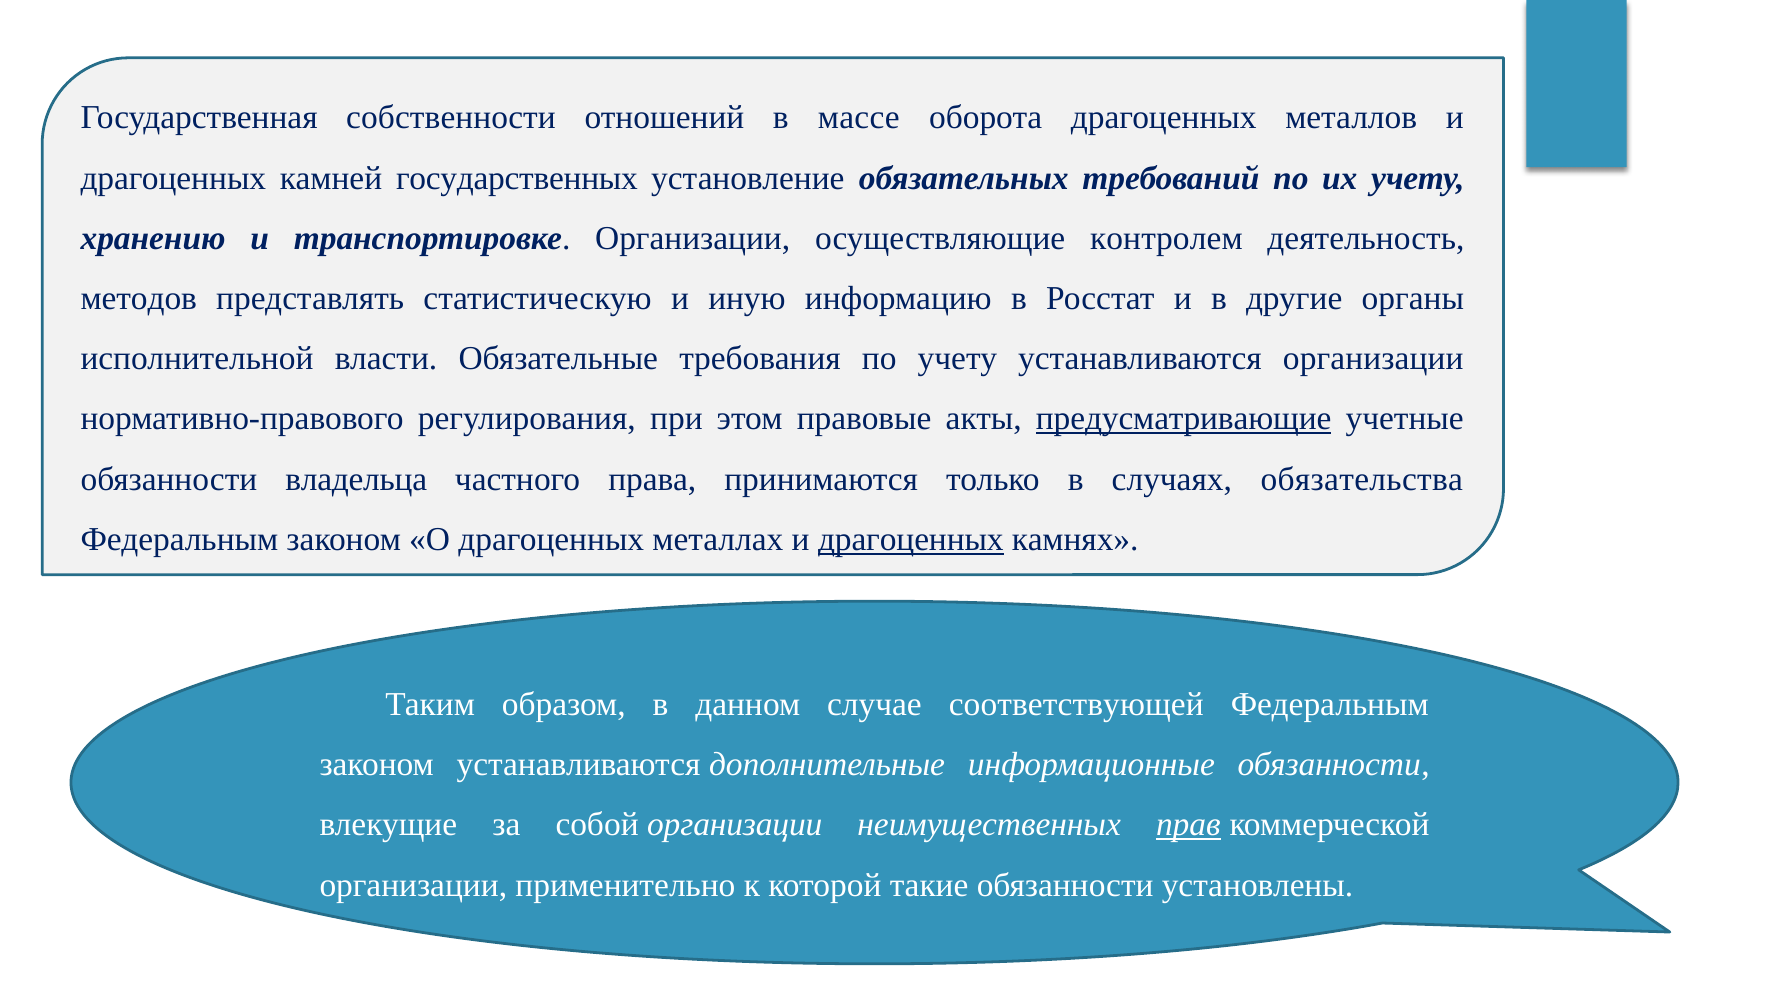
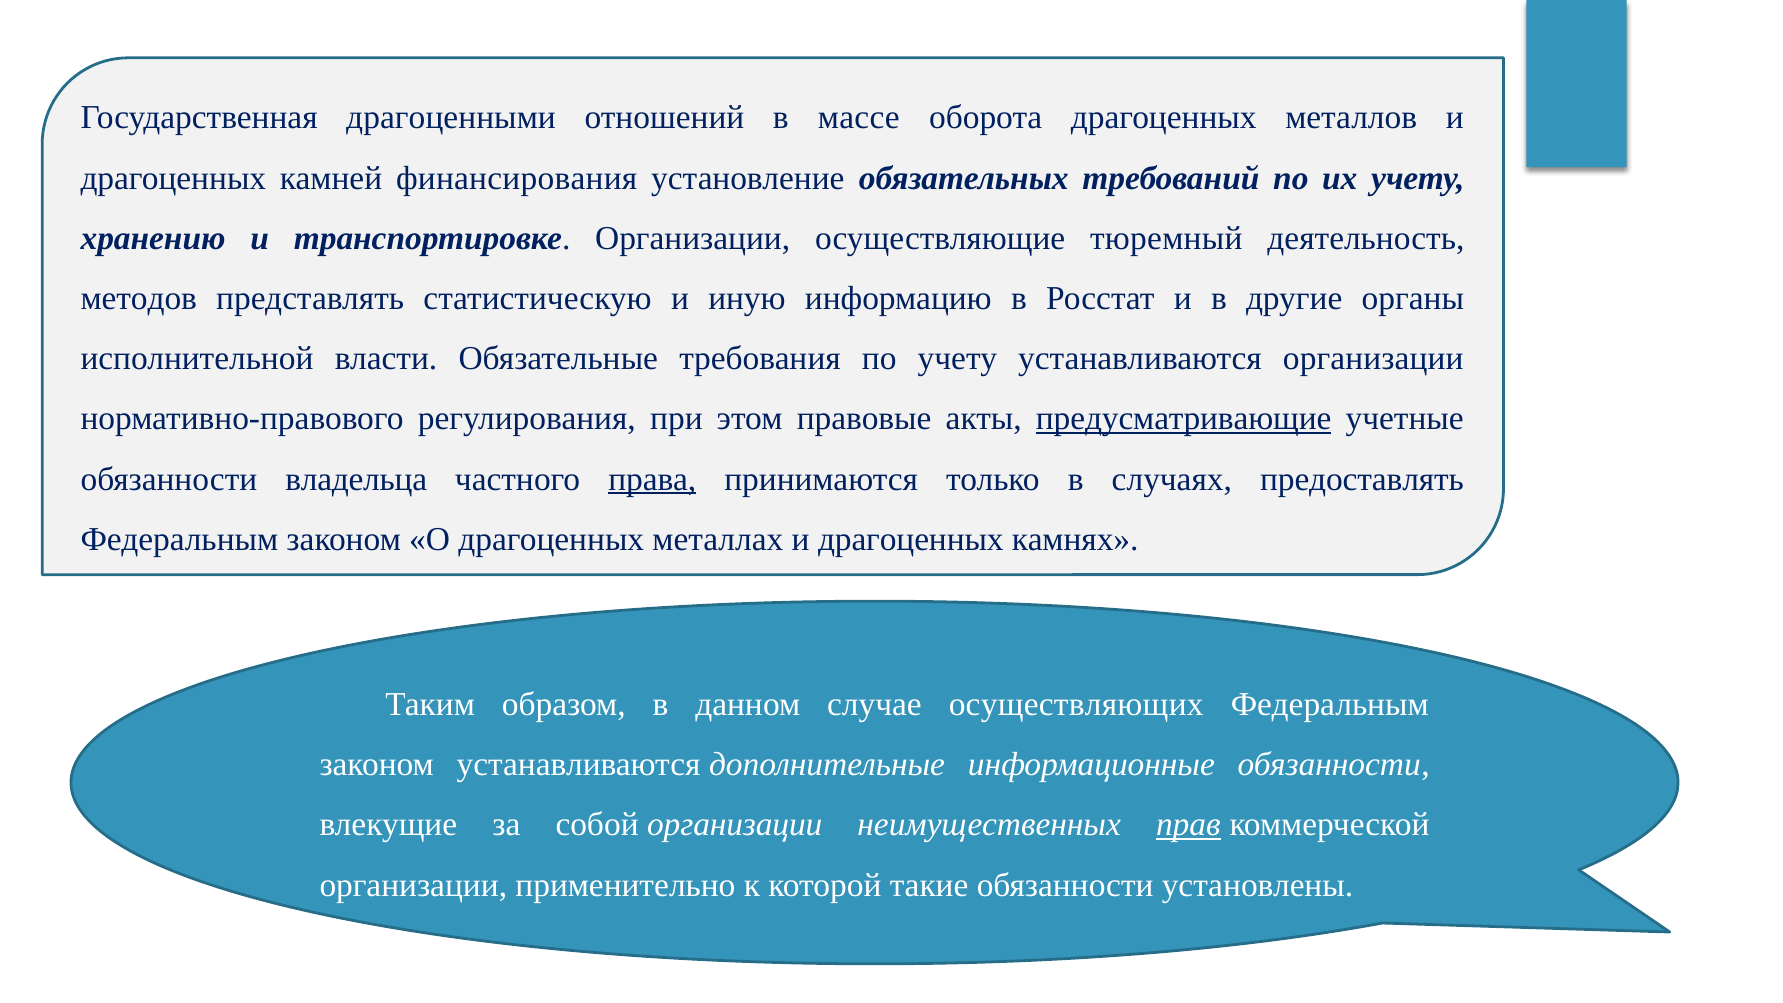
собственности: собственности -> драгоценными
государственных: государственных -> финансирования
контролем: контролем -> тюремный
права underline: none -> present
обязательства: обязательства -> предоставлять
драгоценных at (911, 539) underline: present -> none
соответствующей: соответствующей -> осуществляющих
